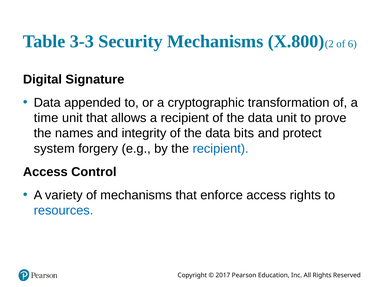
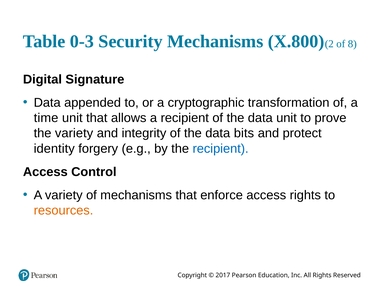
3-3: 3-3 -> 0-3
6: 6 -> 8
the names: names -> variety
system: system -> identity
resources colour: blue -> orange
